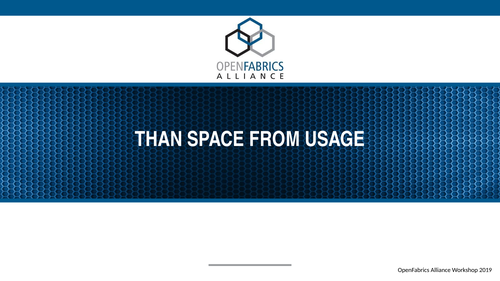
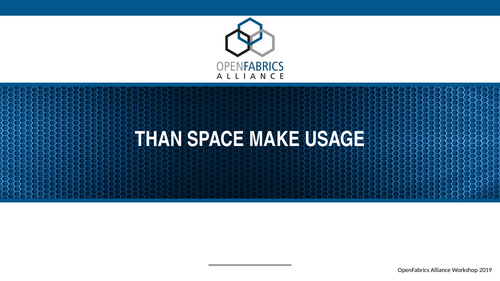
FROM: FROM -> MAKE
